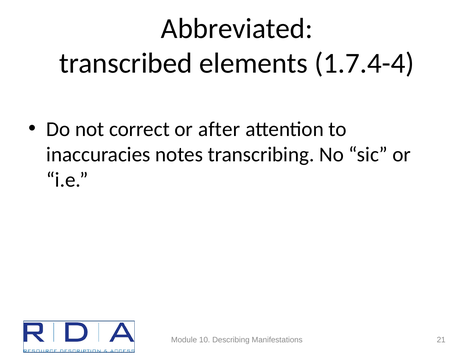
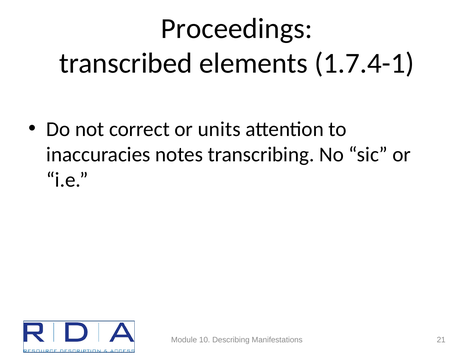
Abbreviated: Abbreviated -> Proceedings
1.7.4-4: 1.7.4-4 -> 1.7.4-1
after: after -> units
